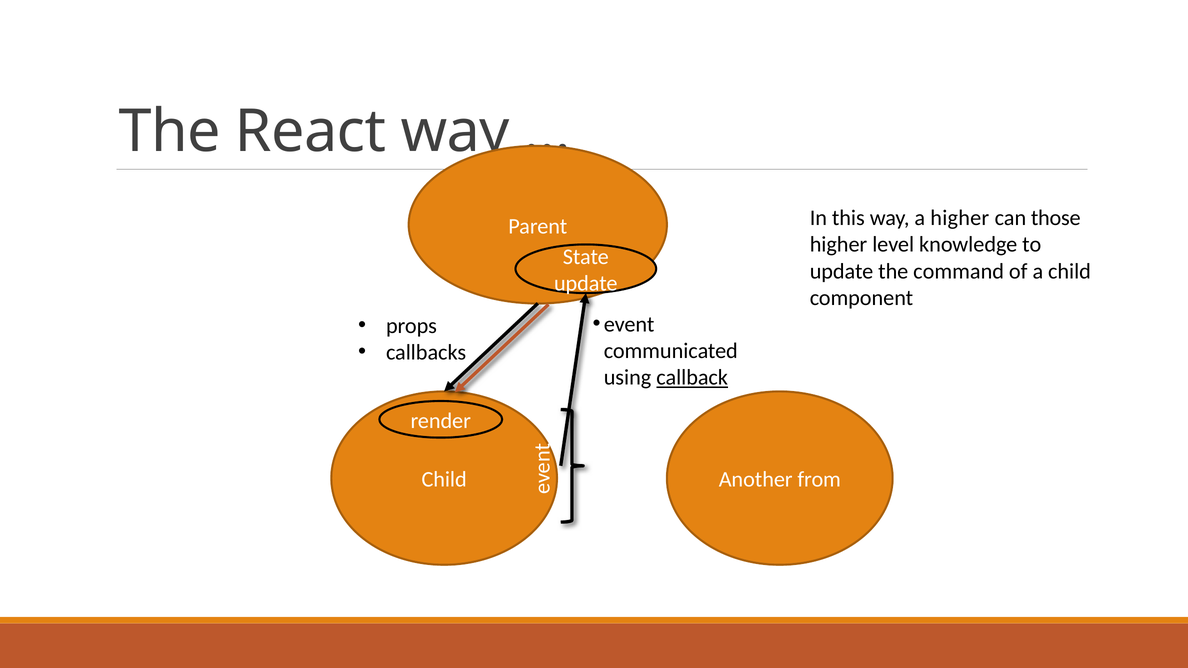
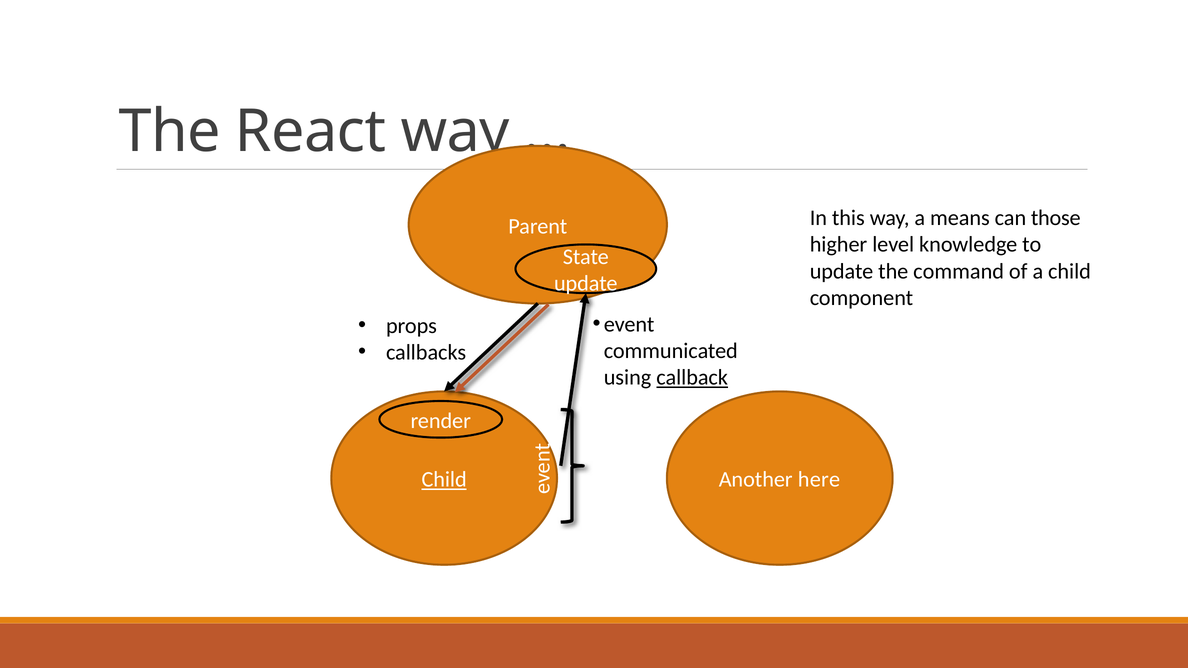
a higher: higher -> means
Child at (444, 480) underline: none -> present
from: from -> here
